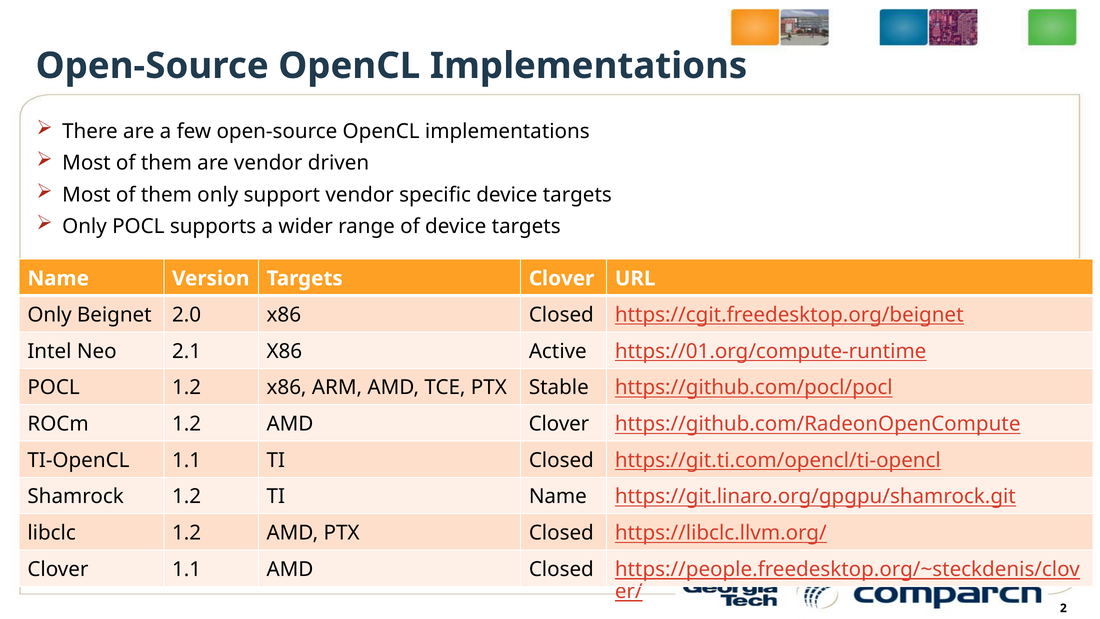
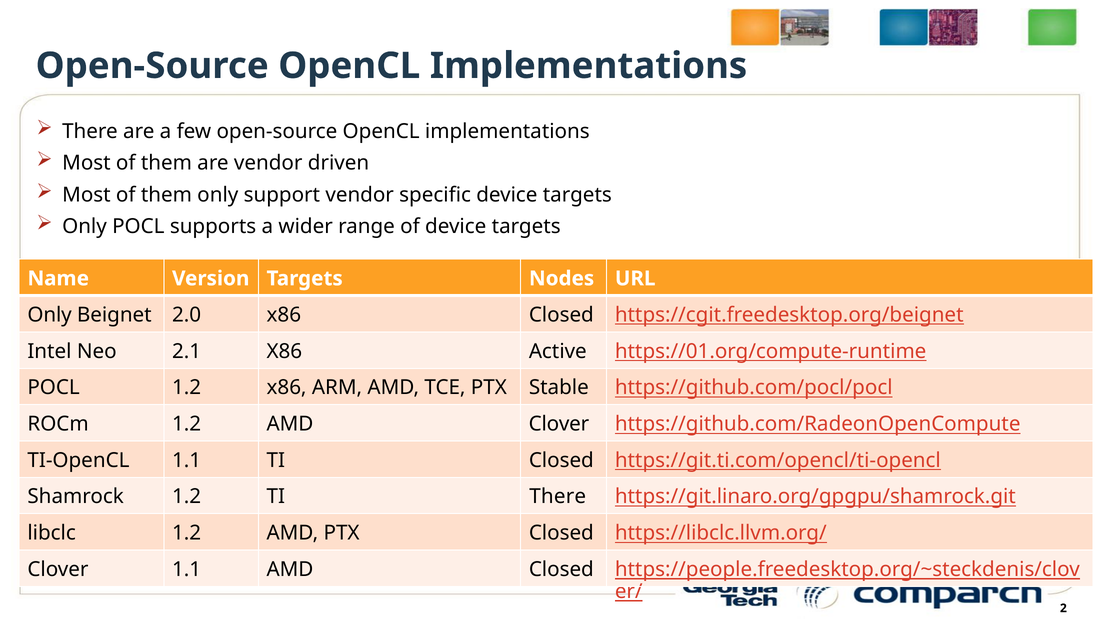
Targets Clover: Clover -> Nodes
TI Name: Name -> There
